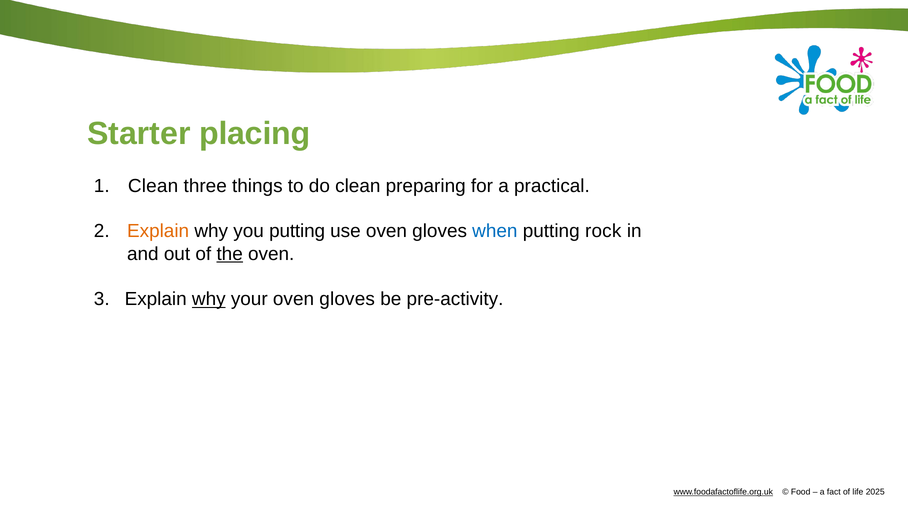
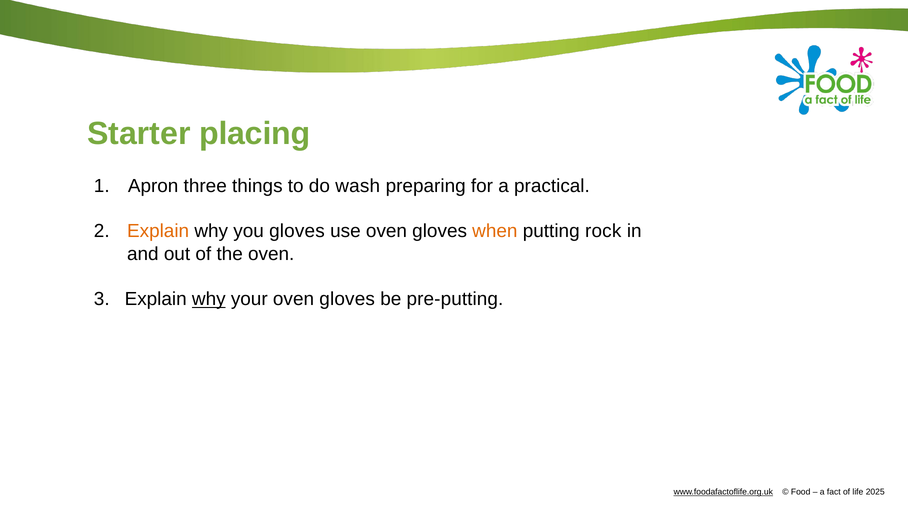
Clean at (153, 186): Clean -> Apron
do clean: clean -> wash
you putting: putting -> gloves
when colour: blue -> orange
the underline: present -> none
pre-activity: pre-activity -> pre-putting
